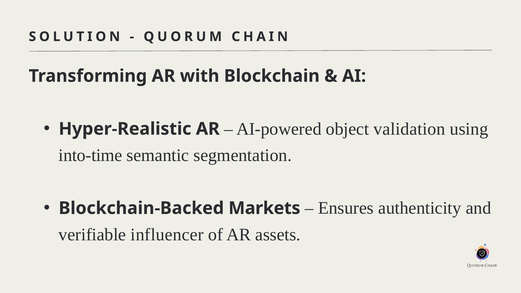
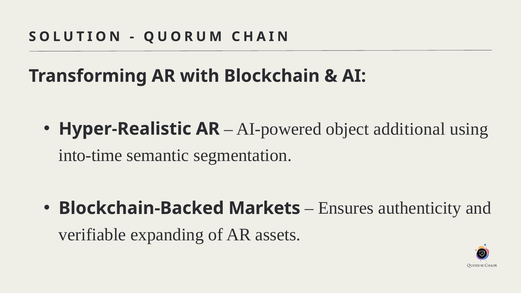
validation: validation -> additional
influencer: influencer -> expanding
